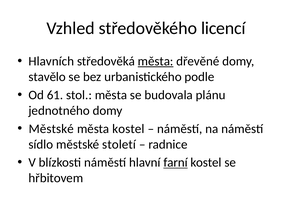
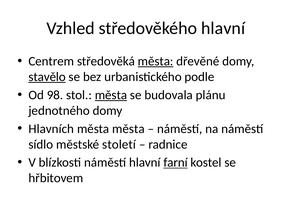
středověkého licencí: licencí -> hlavní
Hlavních: Hlavních -> Centrem
stavělo underline: none -> present
61: 61 -> 98
města at (111, 95) underline: none -> present
Městské at (51, 129): Městské -> Hlavních
města kostel: kostel -> města
